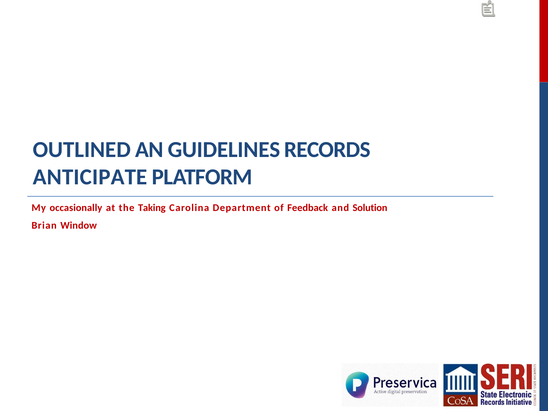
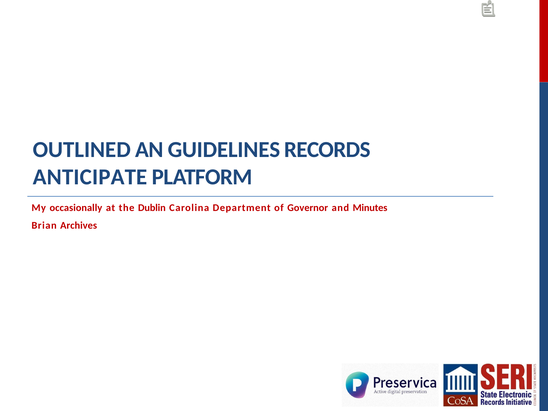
Taking: Taking -> Dublin
Feedback: Feedback -> Governor
Solution: Solution -> Minutes
Window: Window -> Archives
